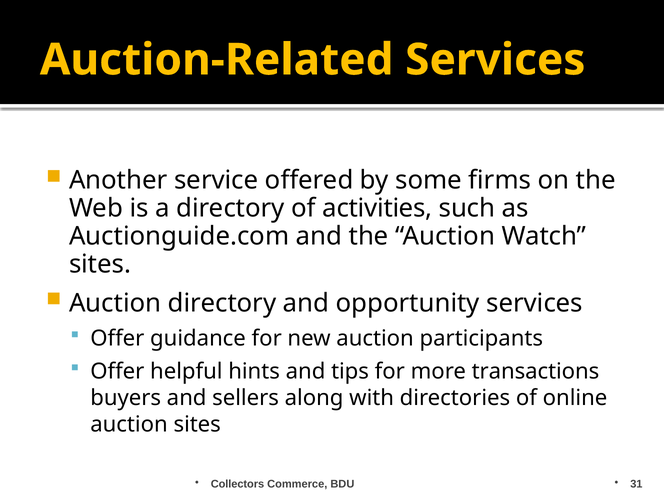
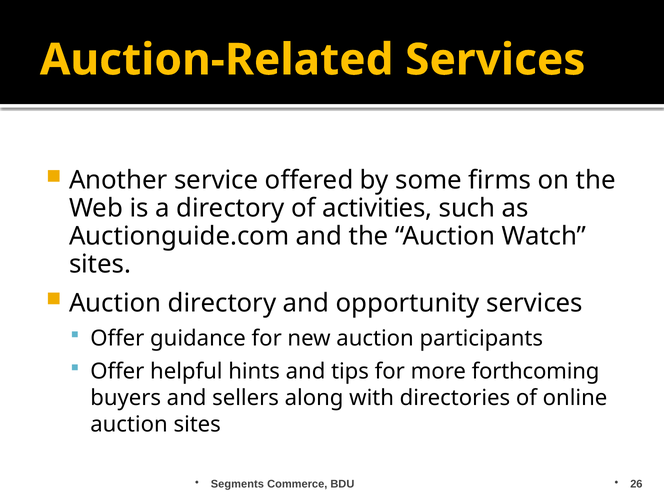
transactions: transactions -> forthcoming
Collectors: Collectors -> Segments
31: 31 -> 26
